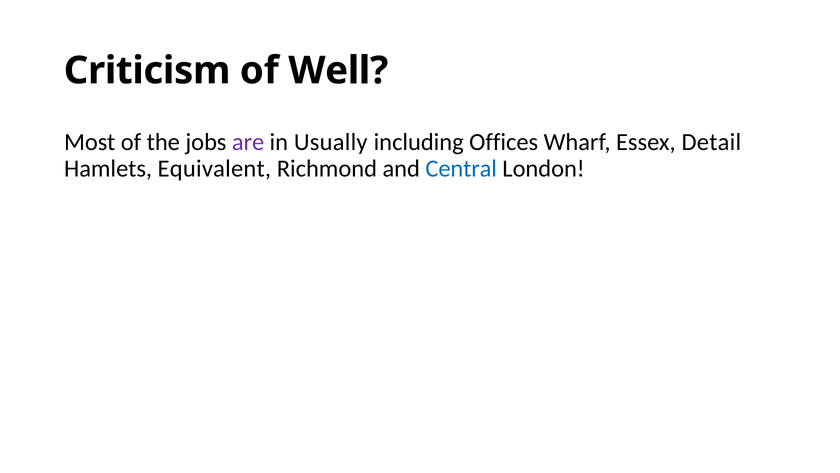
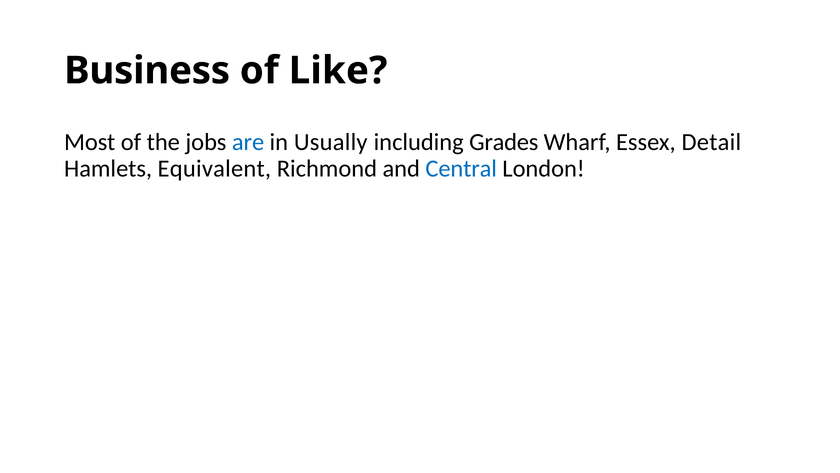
Criticism: Criticism -> Business
Well: Well -> Like
are colour: purple -> blue
Offices: Offices -> Grades
